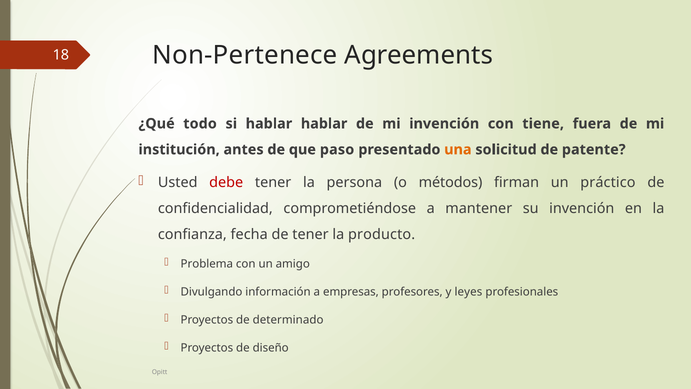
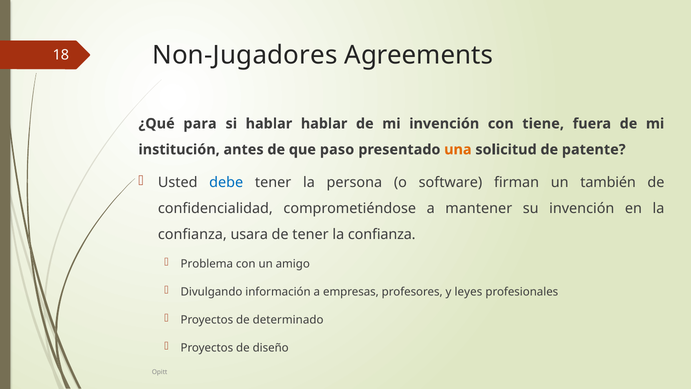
Non-Pertenece: Non-Pertenece -> Non-Jugadores
todo: todo -> para
debe colour: red -> blue
métodos: métodos -> software
práctico: práctico -> también
fecha: fecha -> usara
tener la producto: producto -> confianza
